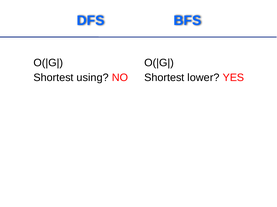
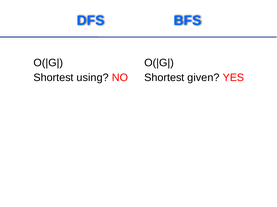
lower: lower -> given
